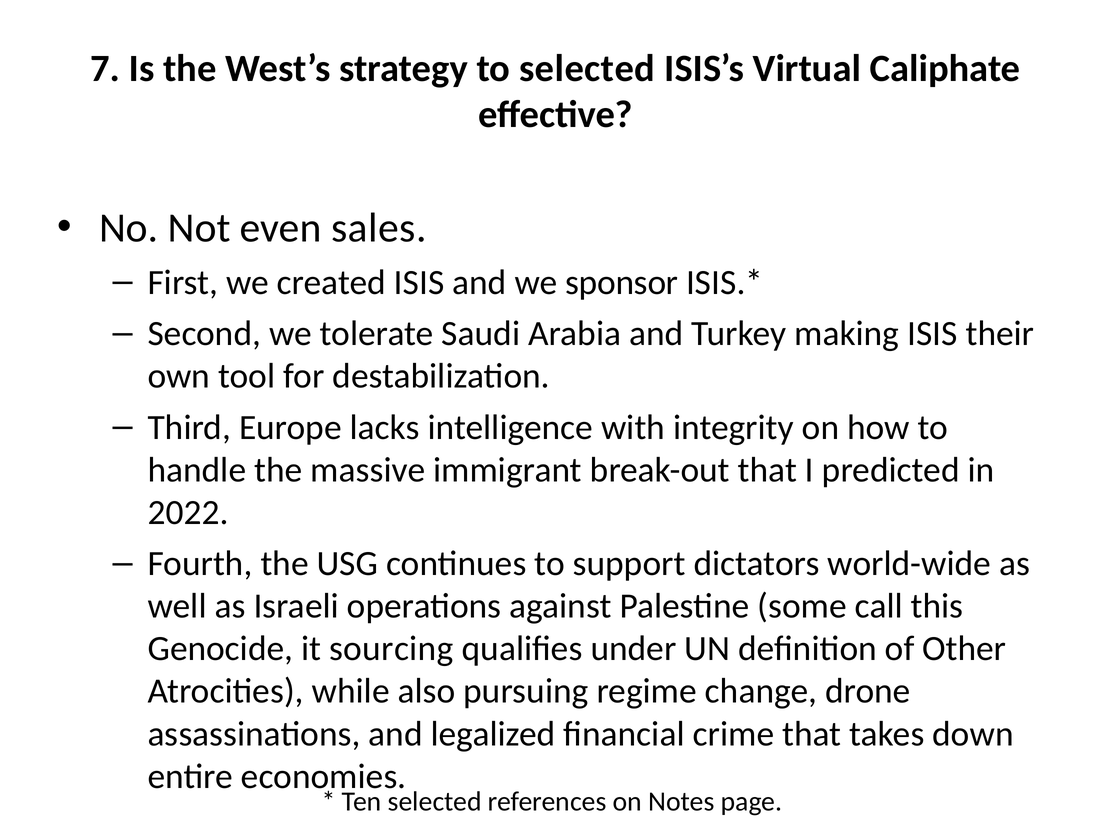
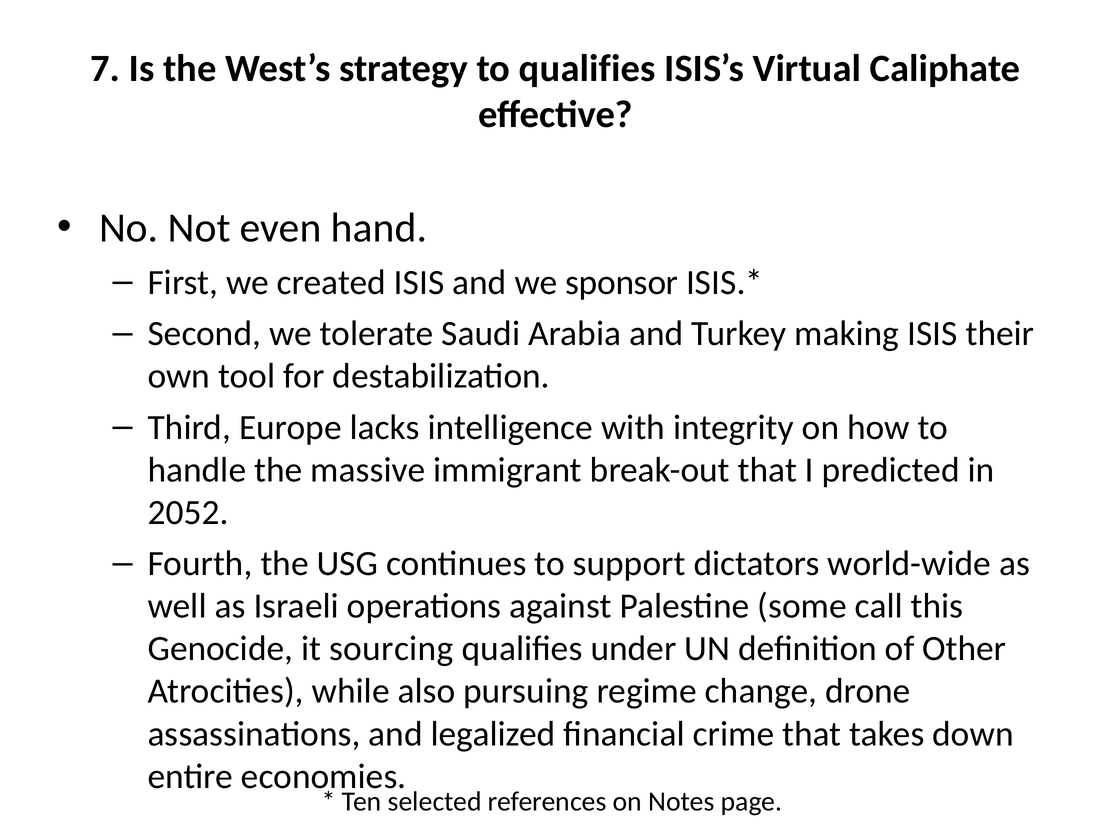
to selected: selected -> qualifies
sales: sales -> hand
2022: 2022 -> 2052
